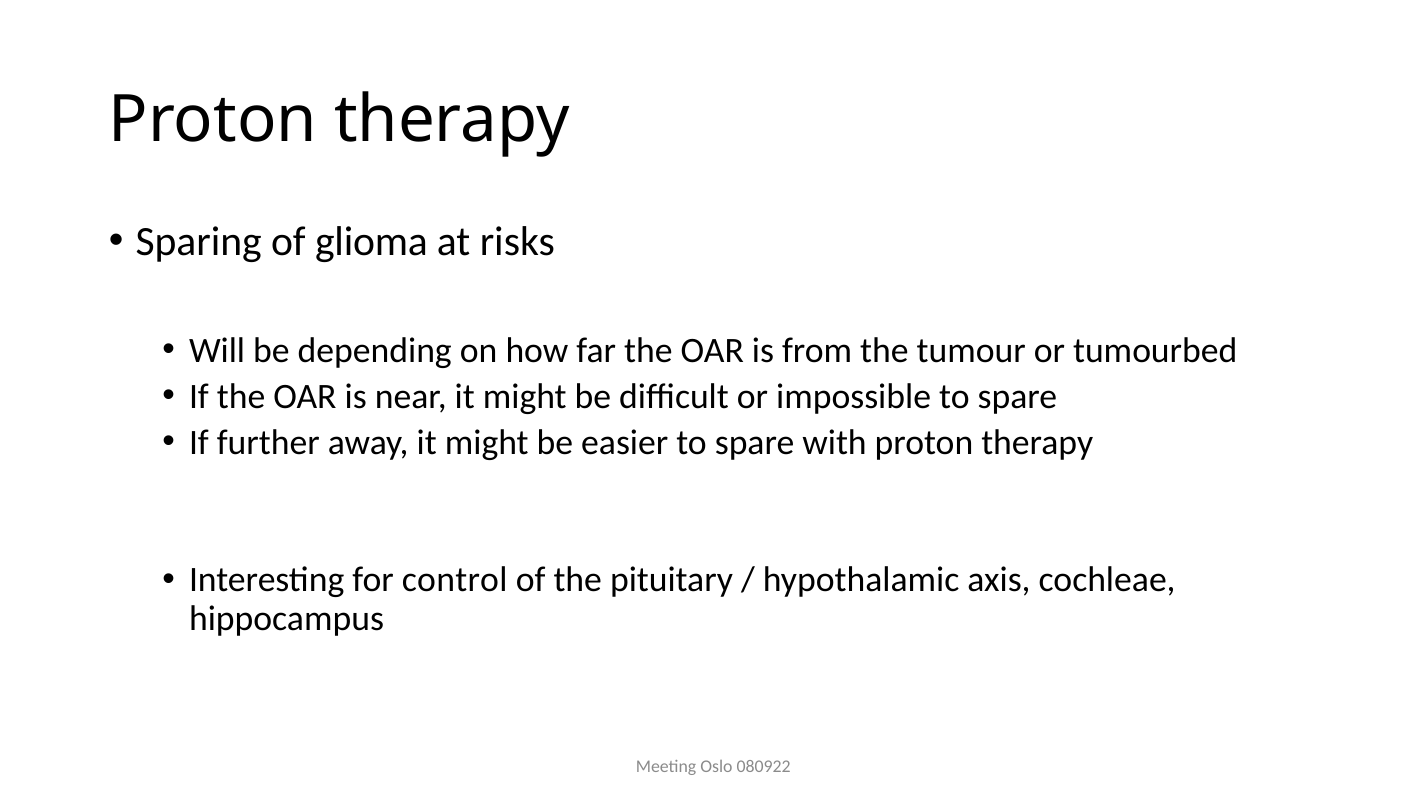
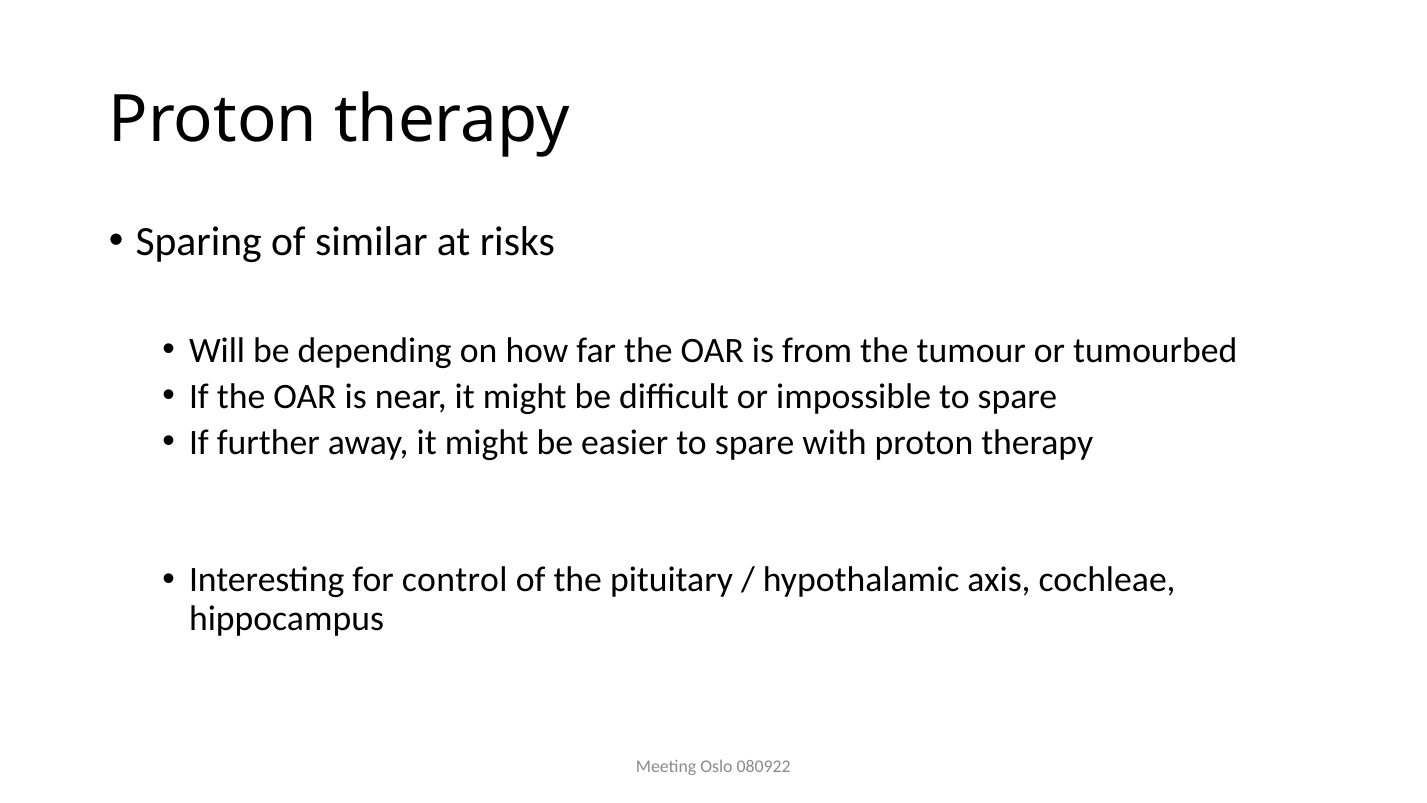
glioma: glioma -> similar
